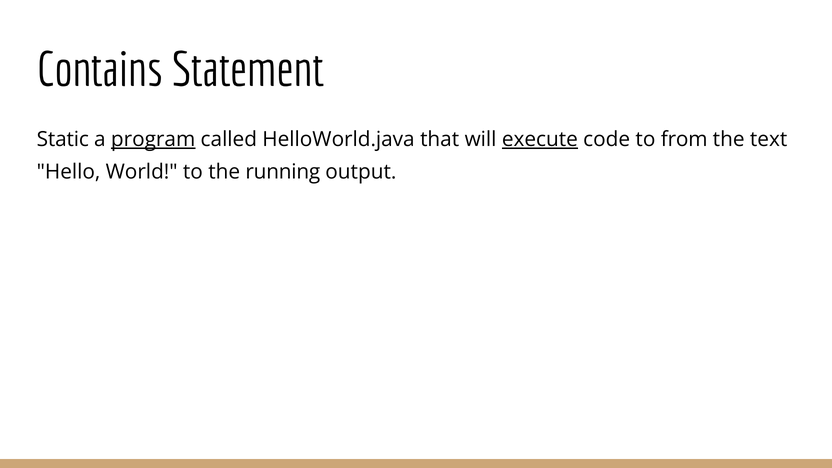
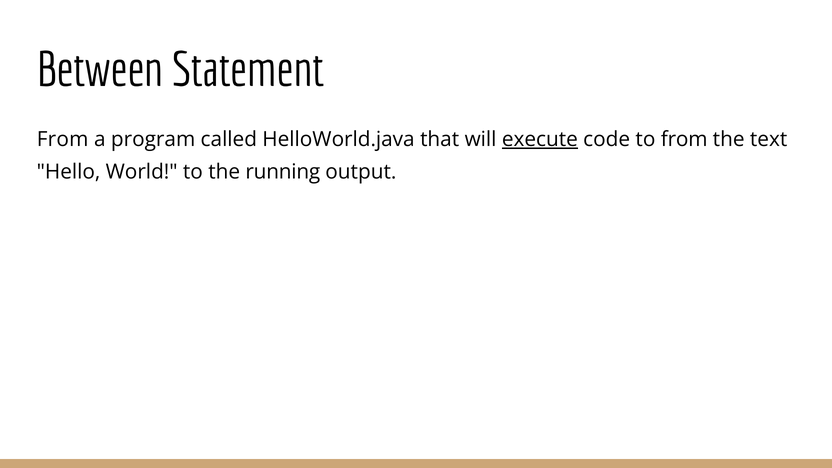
Contains: Contains -> Between
Static at (63, 139): Static -> From
program underline: present -> none
